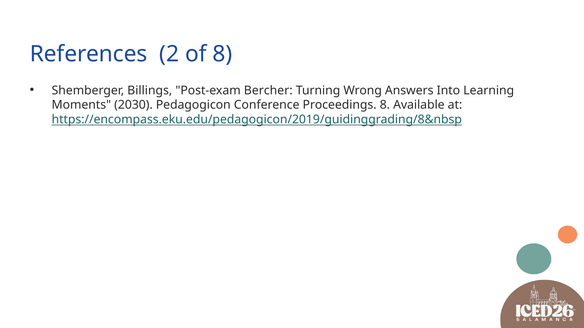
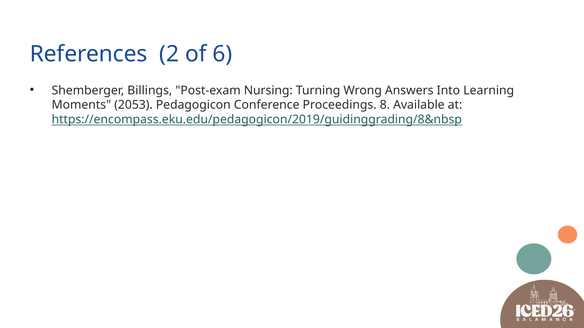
of 8: 8 -> 6
Bercher: Bercher -> Nursing
2030: 2030 -> 2053
